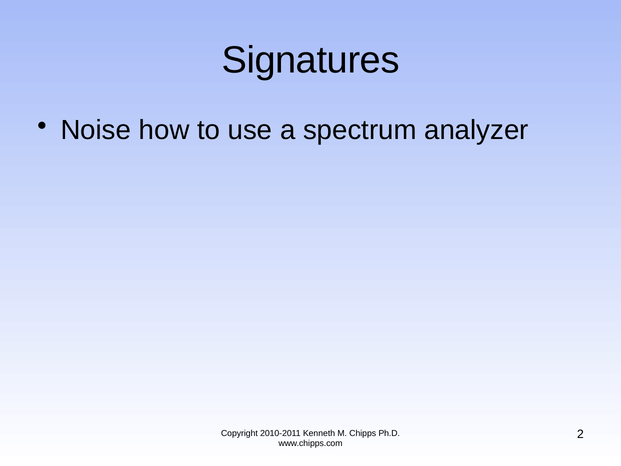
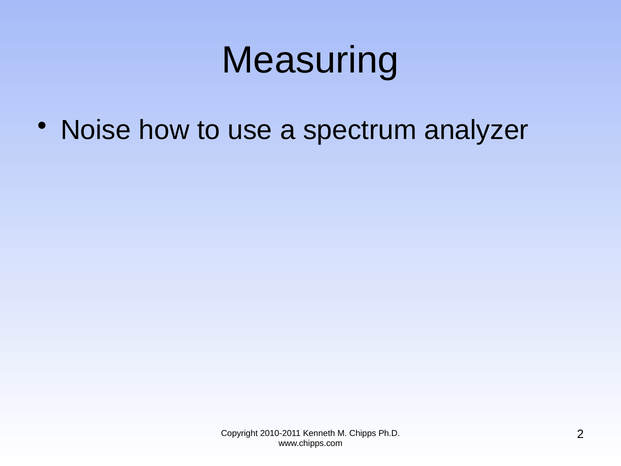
Signatures: Signatures -> Measuring
